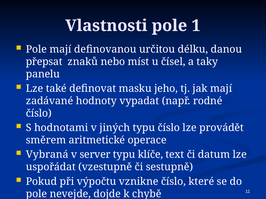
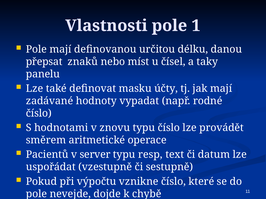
jeho: jeho -> účty
jiných: jiných -> znovu
Vybraná: Vybraná -> Pacientů
klíče: klíče -> resp
